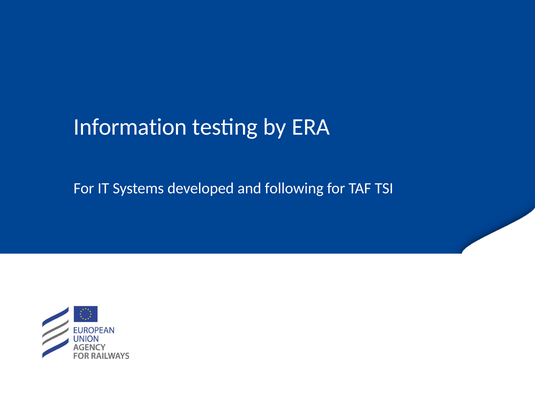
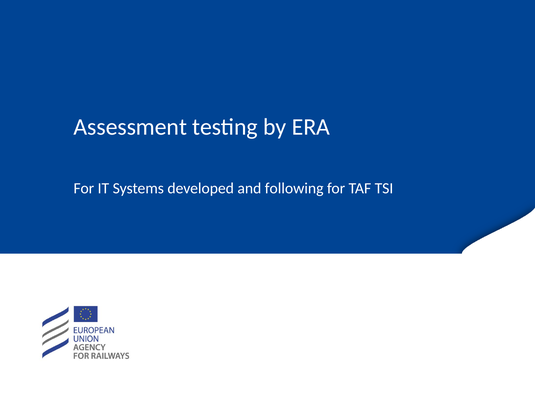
Information: Information -> Assessment
